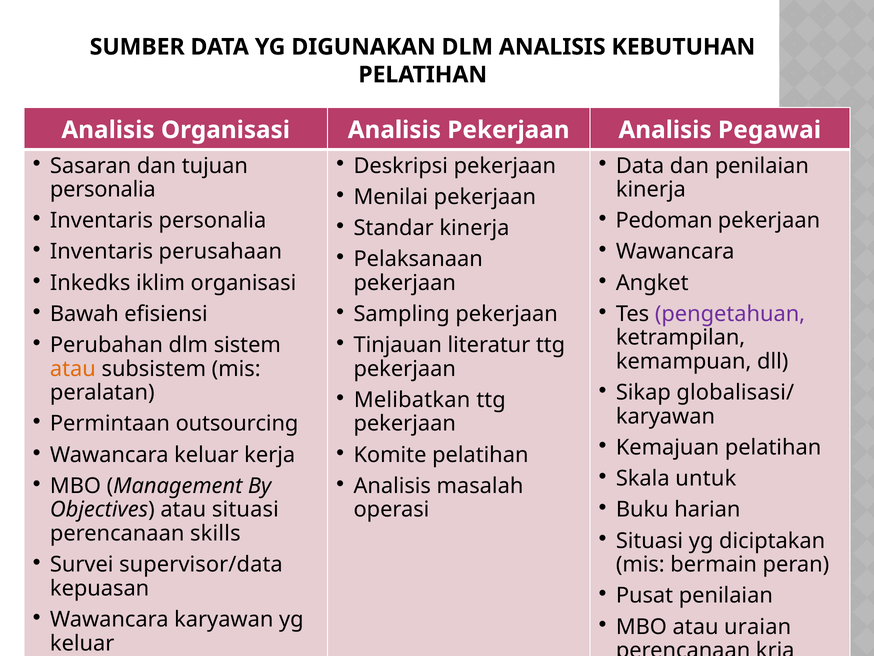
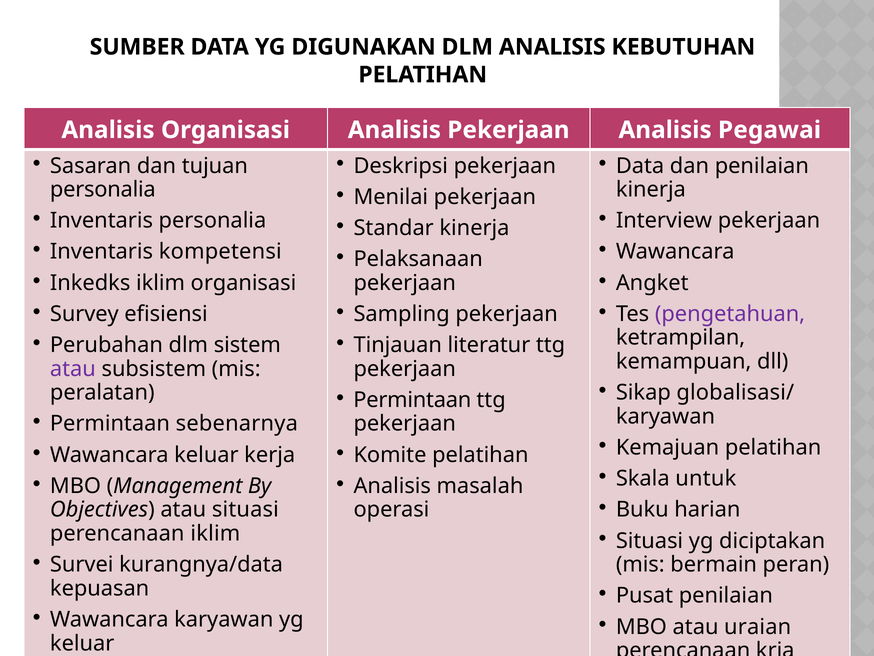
Pedoman: Pedoman -> Interview
perusahaan: perusahaan -> kompetensi
Bawah: Bawah -> Survey
atau at (73, 369) colour: orange -> purple
Melibatkan at (412, 400): Melibatkan -> Permintaan
outsourcing: outsourcing -> sebenarnya
perencanaan skills: skills -> iklim
supervisor/data: supervisor/data -> kurangnya/data
